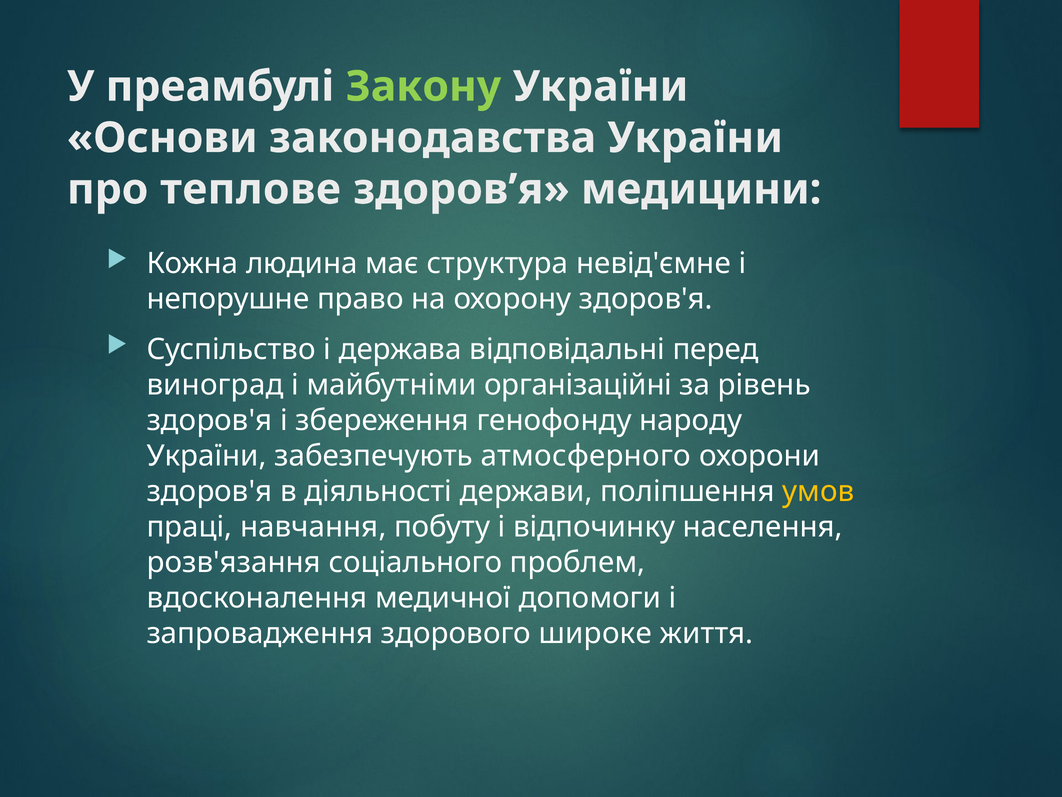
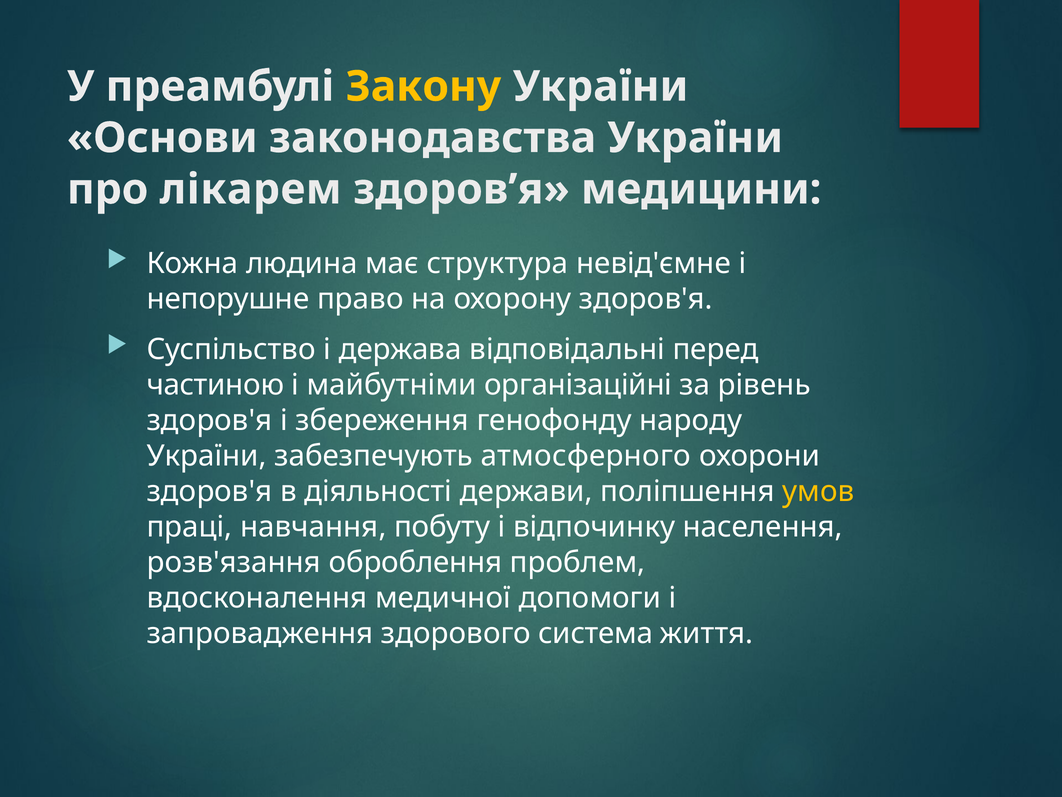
Закону colour: light green -> yellow
теплове: теплове -> лікарем
виноград: виноград -> частиною
соціального: соціального -> оброблення
широке: широке -> система
